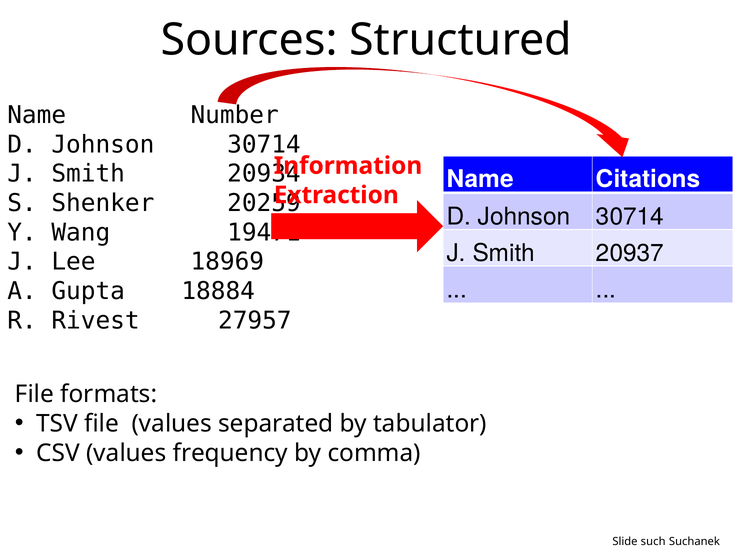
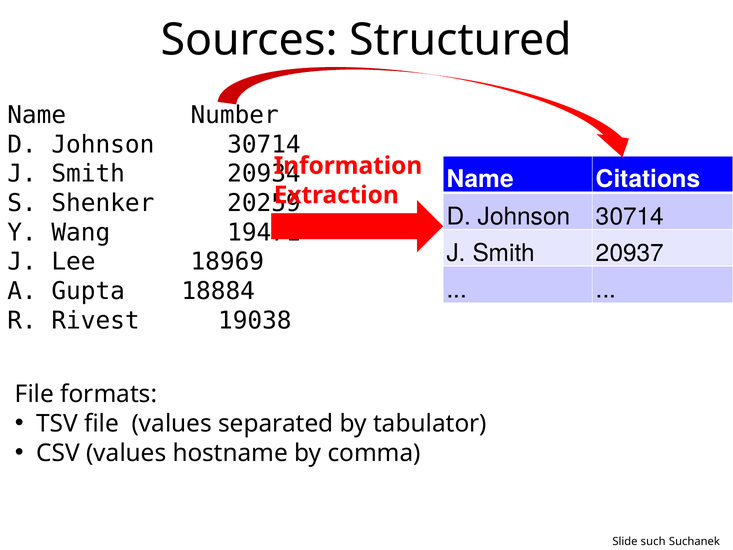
27957: 27957 -> 19038
frequency: frequency -> hostname
